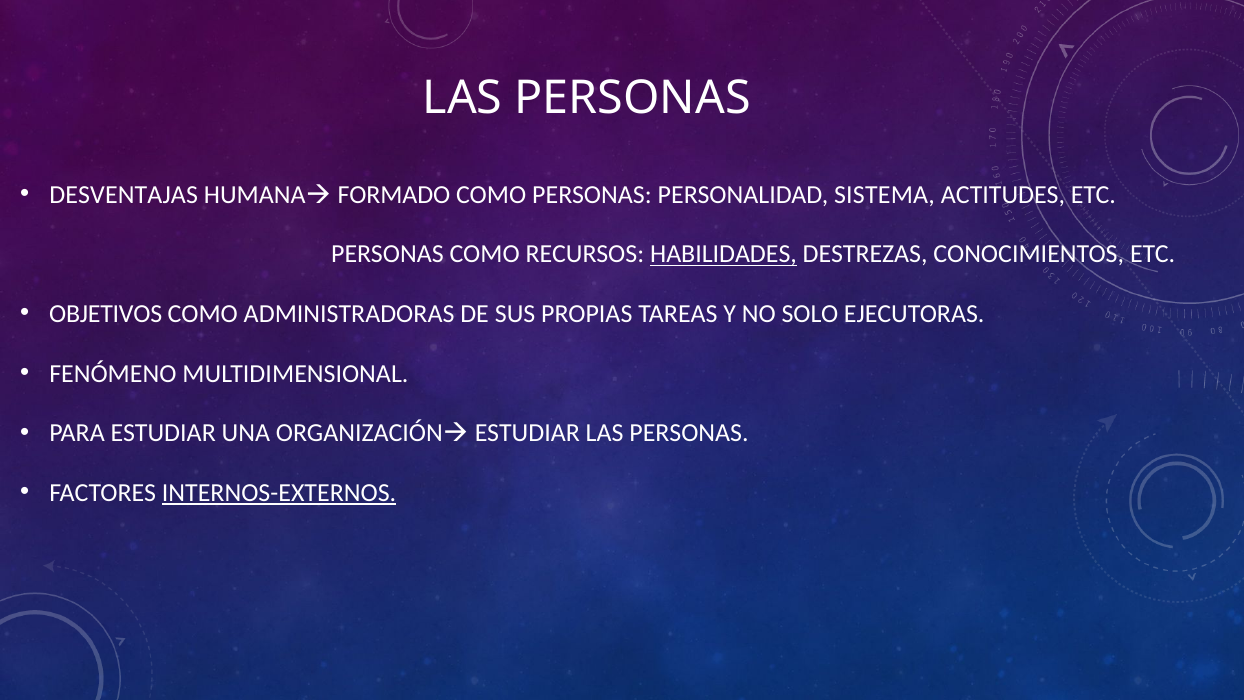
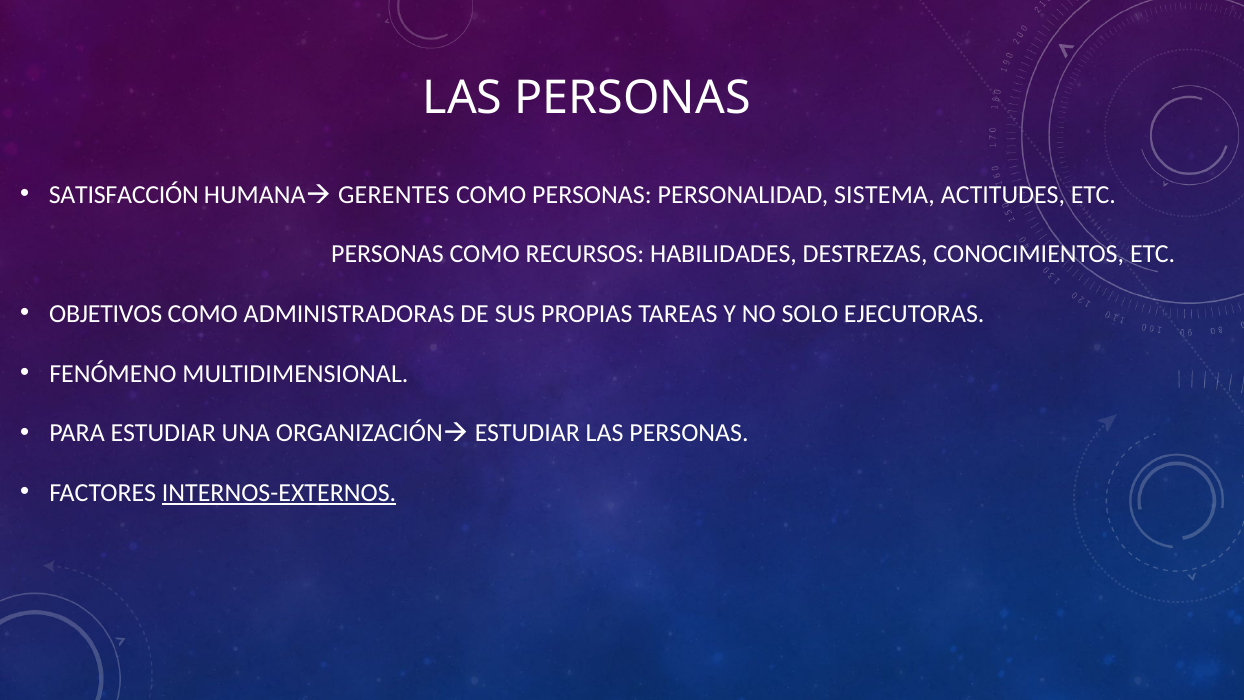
DESVENTAJAS: DESVENTAJAS -> SATISFACCIÓN
FORMADO: FORMADO -> GERENTES
HABILIDADES underline: present -> none
